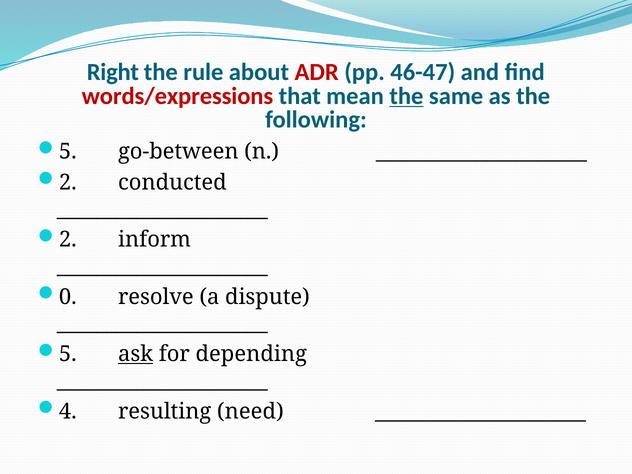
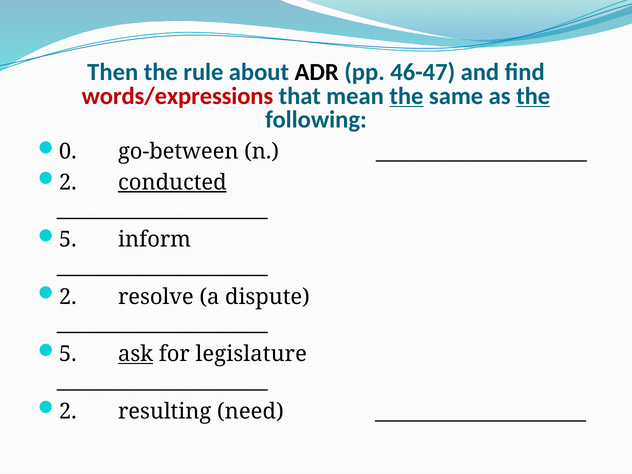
Right: Right -> Then
ADR colour: red -> black
the at (533, 96) underline: none -> present
5 at (68, 152): 5 -> 0
conducted underline: none -> present
2 at (68, 240): 2 -> 5
0 at (68, 297): 0 -> 2
depending: depending -> legislature
4 at (68, 411): 4 -> 2
